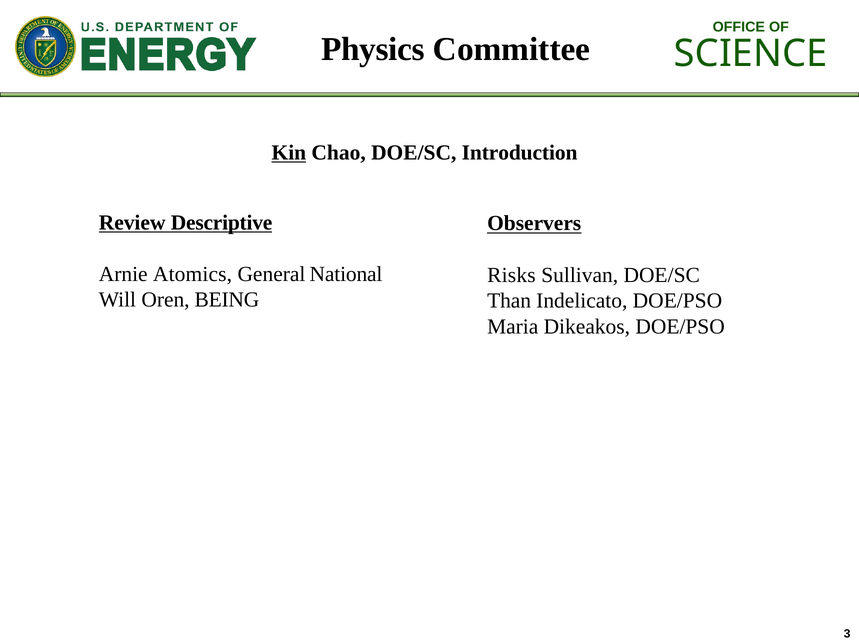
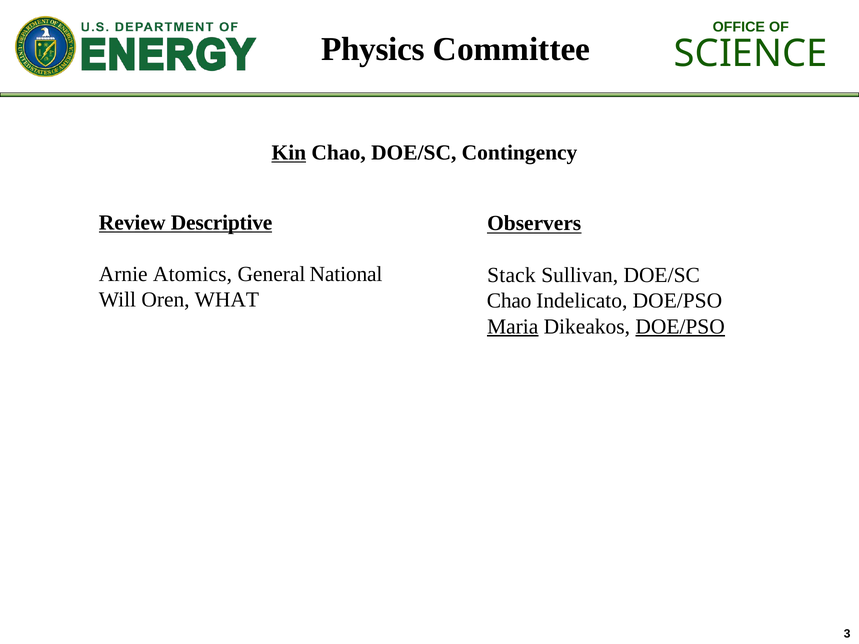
Introduction: Introduction -> Contingency
Risks: Risks -> Stack
BEING: BEING -> WHAT
Than at (509, 301): Than -> Chao
Maria underline: none -> present
DOE/PSO at (680, 327) underline: none -> present
